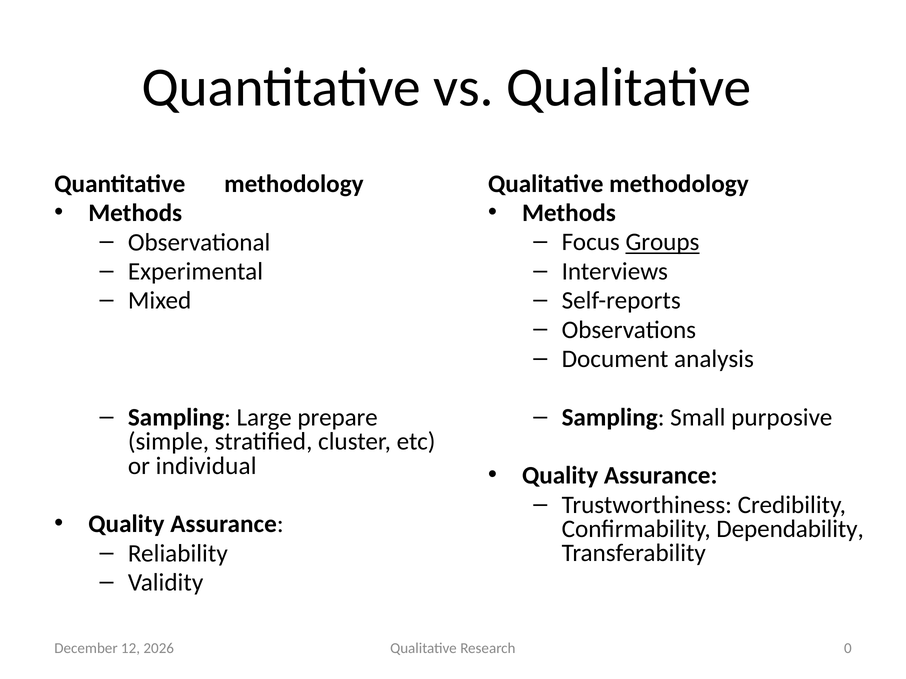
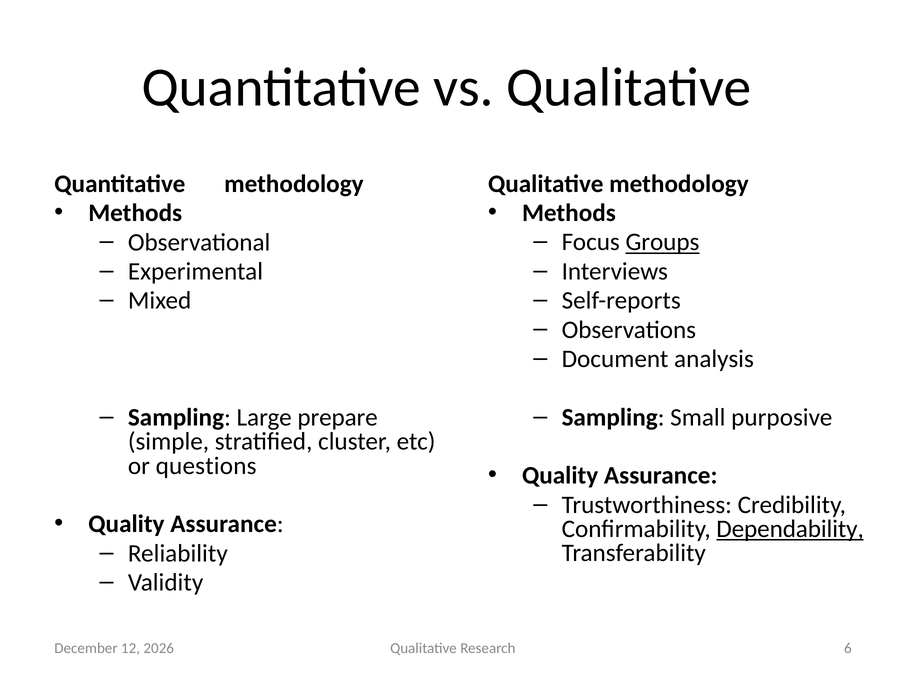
individual: individual -> questions
Dependability underline: none -> present
0: 0 -> 6
